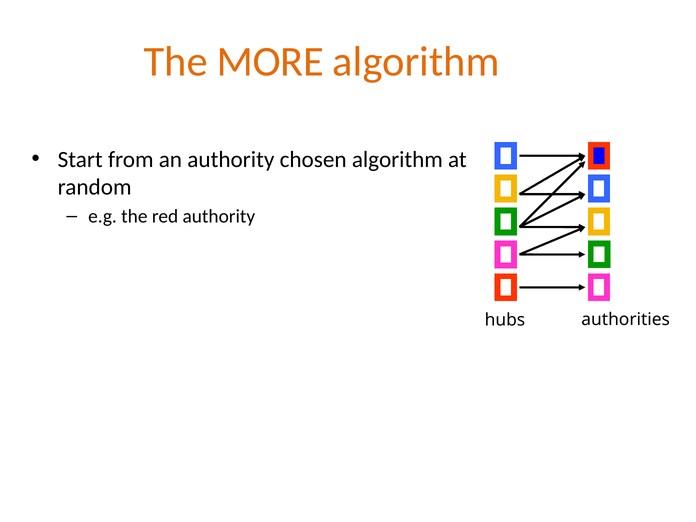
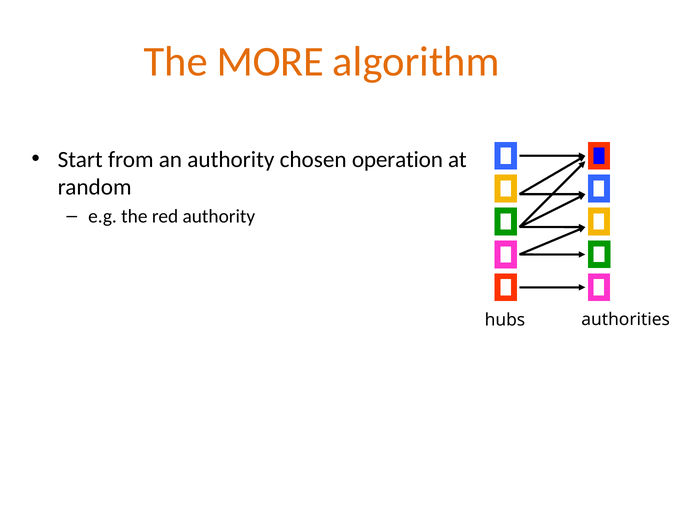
chosen algorithm: algorithm -> operation
